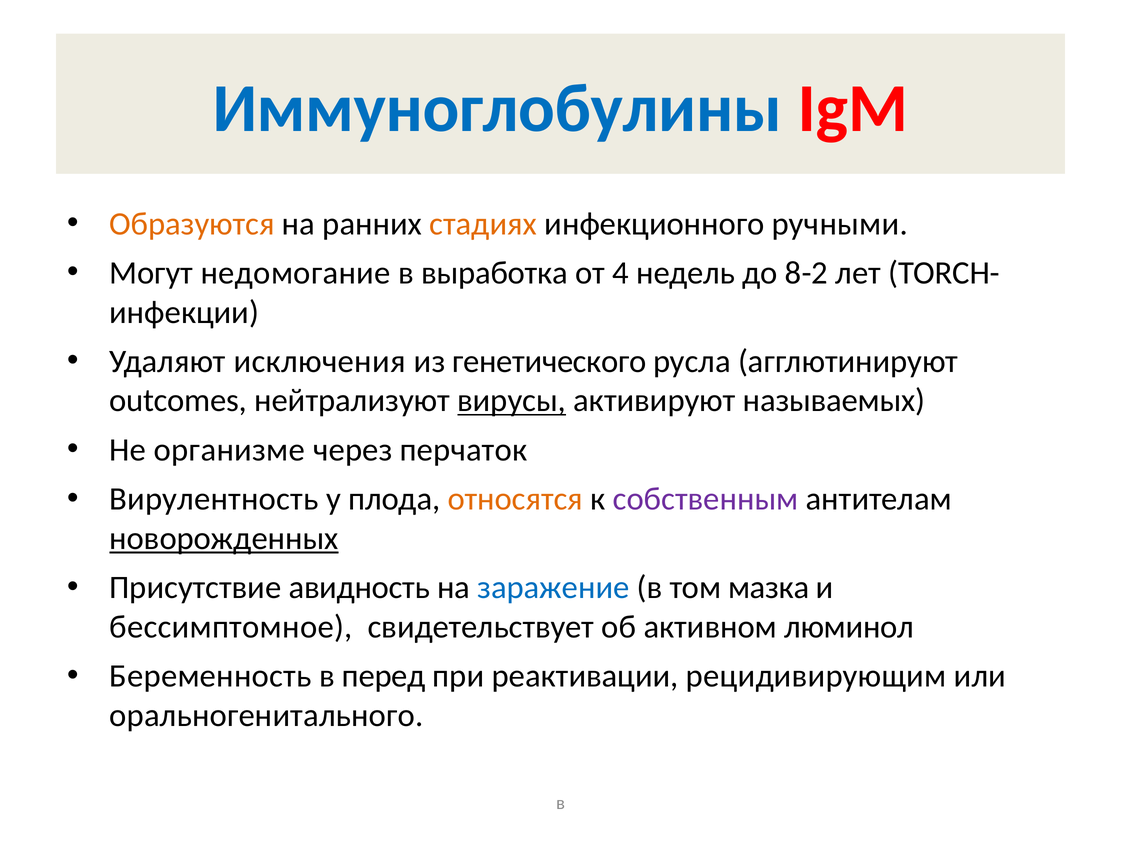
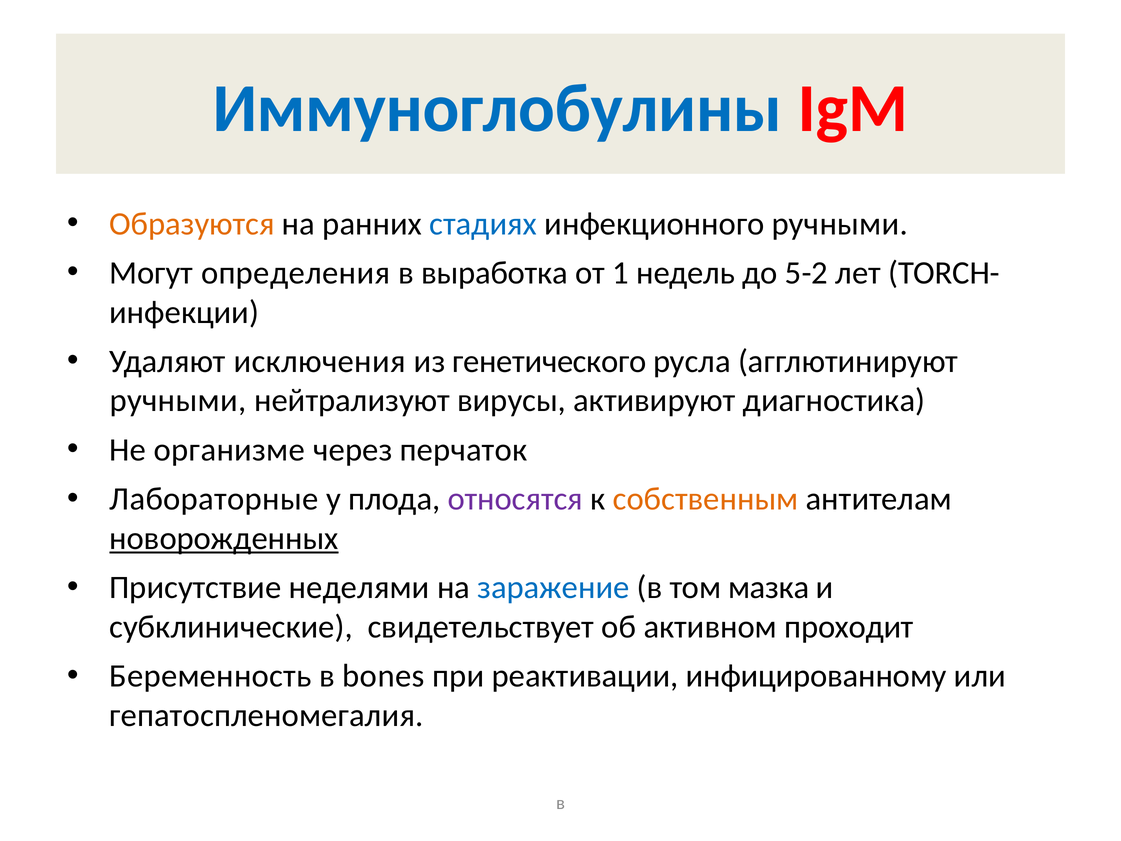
стадиях colour: orange -> blue
недомогание: недомогание -> определения
4: 4 -> 1
8-2: 8-2 -> 5-2
outcomes at (178, 401): outcomes -> ручными
вирусы underline: present -> none
называемых: называемых -> диагностика
Вирулентность: Вирулентность -> Лабораторные
относятся colour: orange -> purple
собственным colour: purple -> orange
авидность: авидность -> неделями
бессимптомное: бессимптомное -> субклинические
люминол: люминол -> проходит
перед: перед -> bones
рецидивирующим: рецидивирующим -> инфицированному
оральногенитального: оральногенитального -> гепатоспленомегалия
